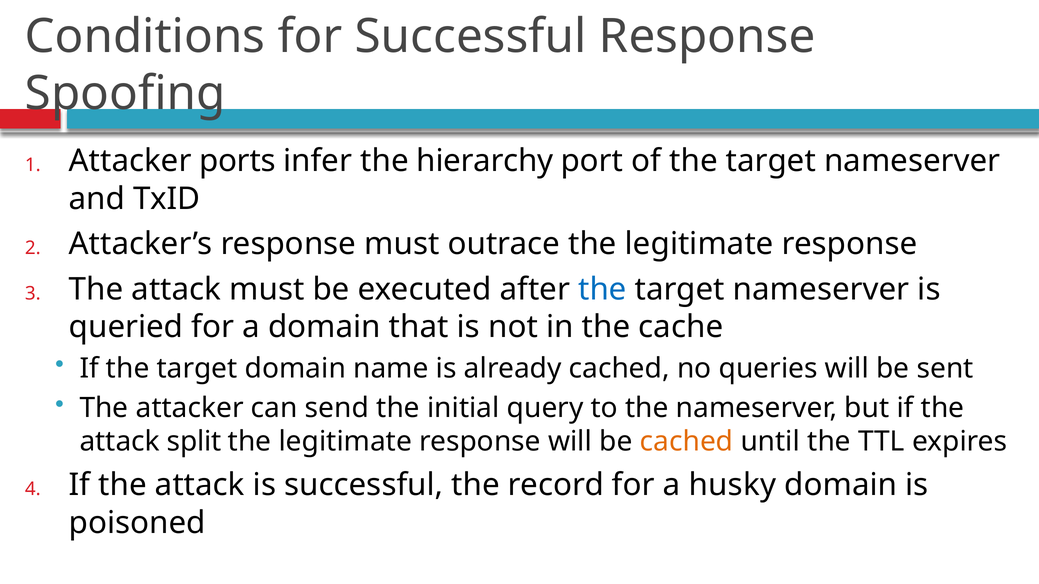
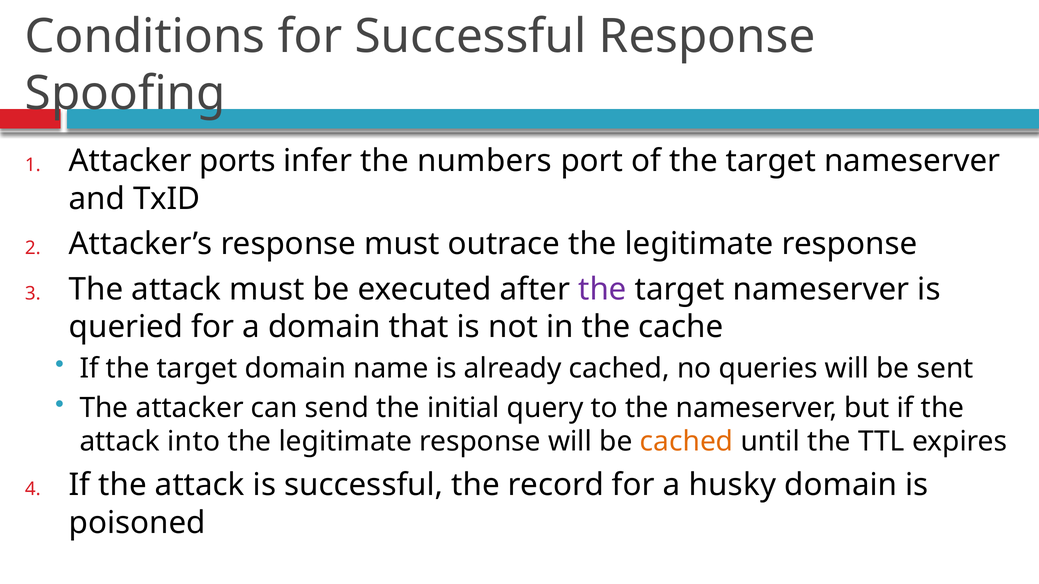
hierarchy: hierarchy -> numbers
the at (602, 289) colour: blue -> purple
split: split -> into
